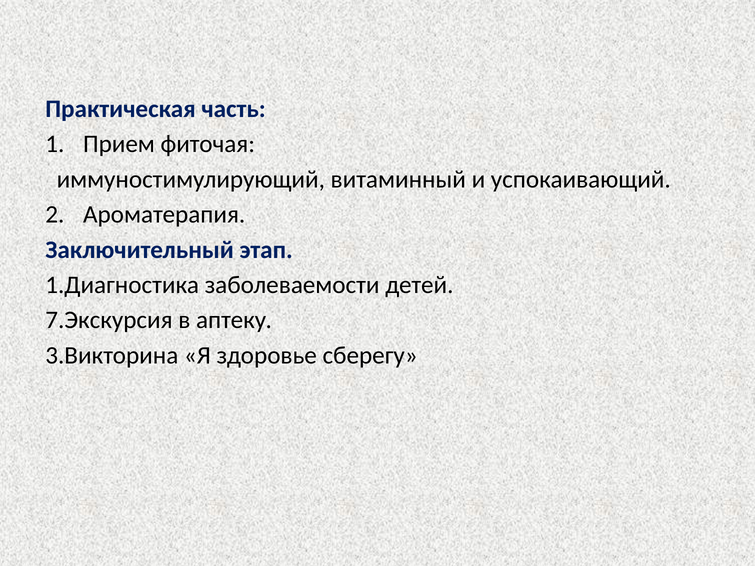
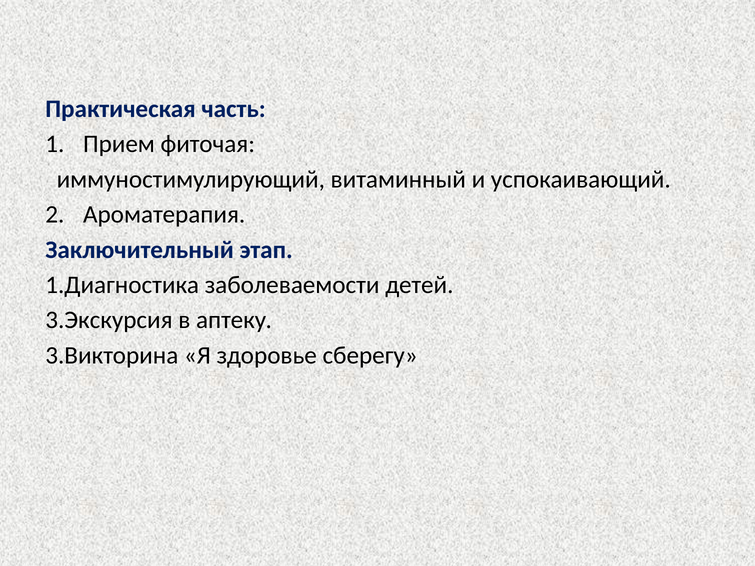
7.Экскурсия: 7.Экскурсия -> 3.Экскурсия
